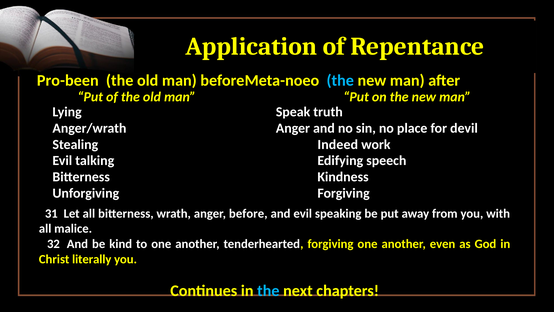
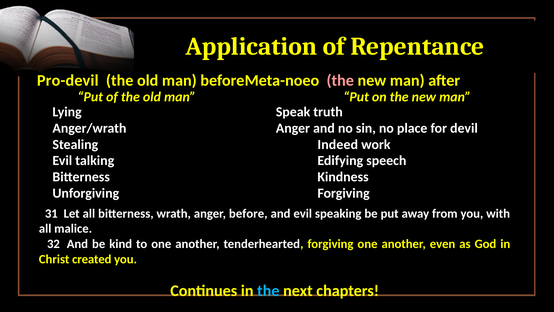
Pro-been: Pro-been -> Pro-devil
the at (340, 80) colour: light blue -> pink
literally: literally -> created
